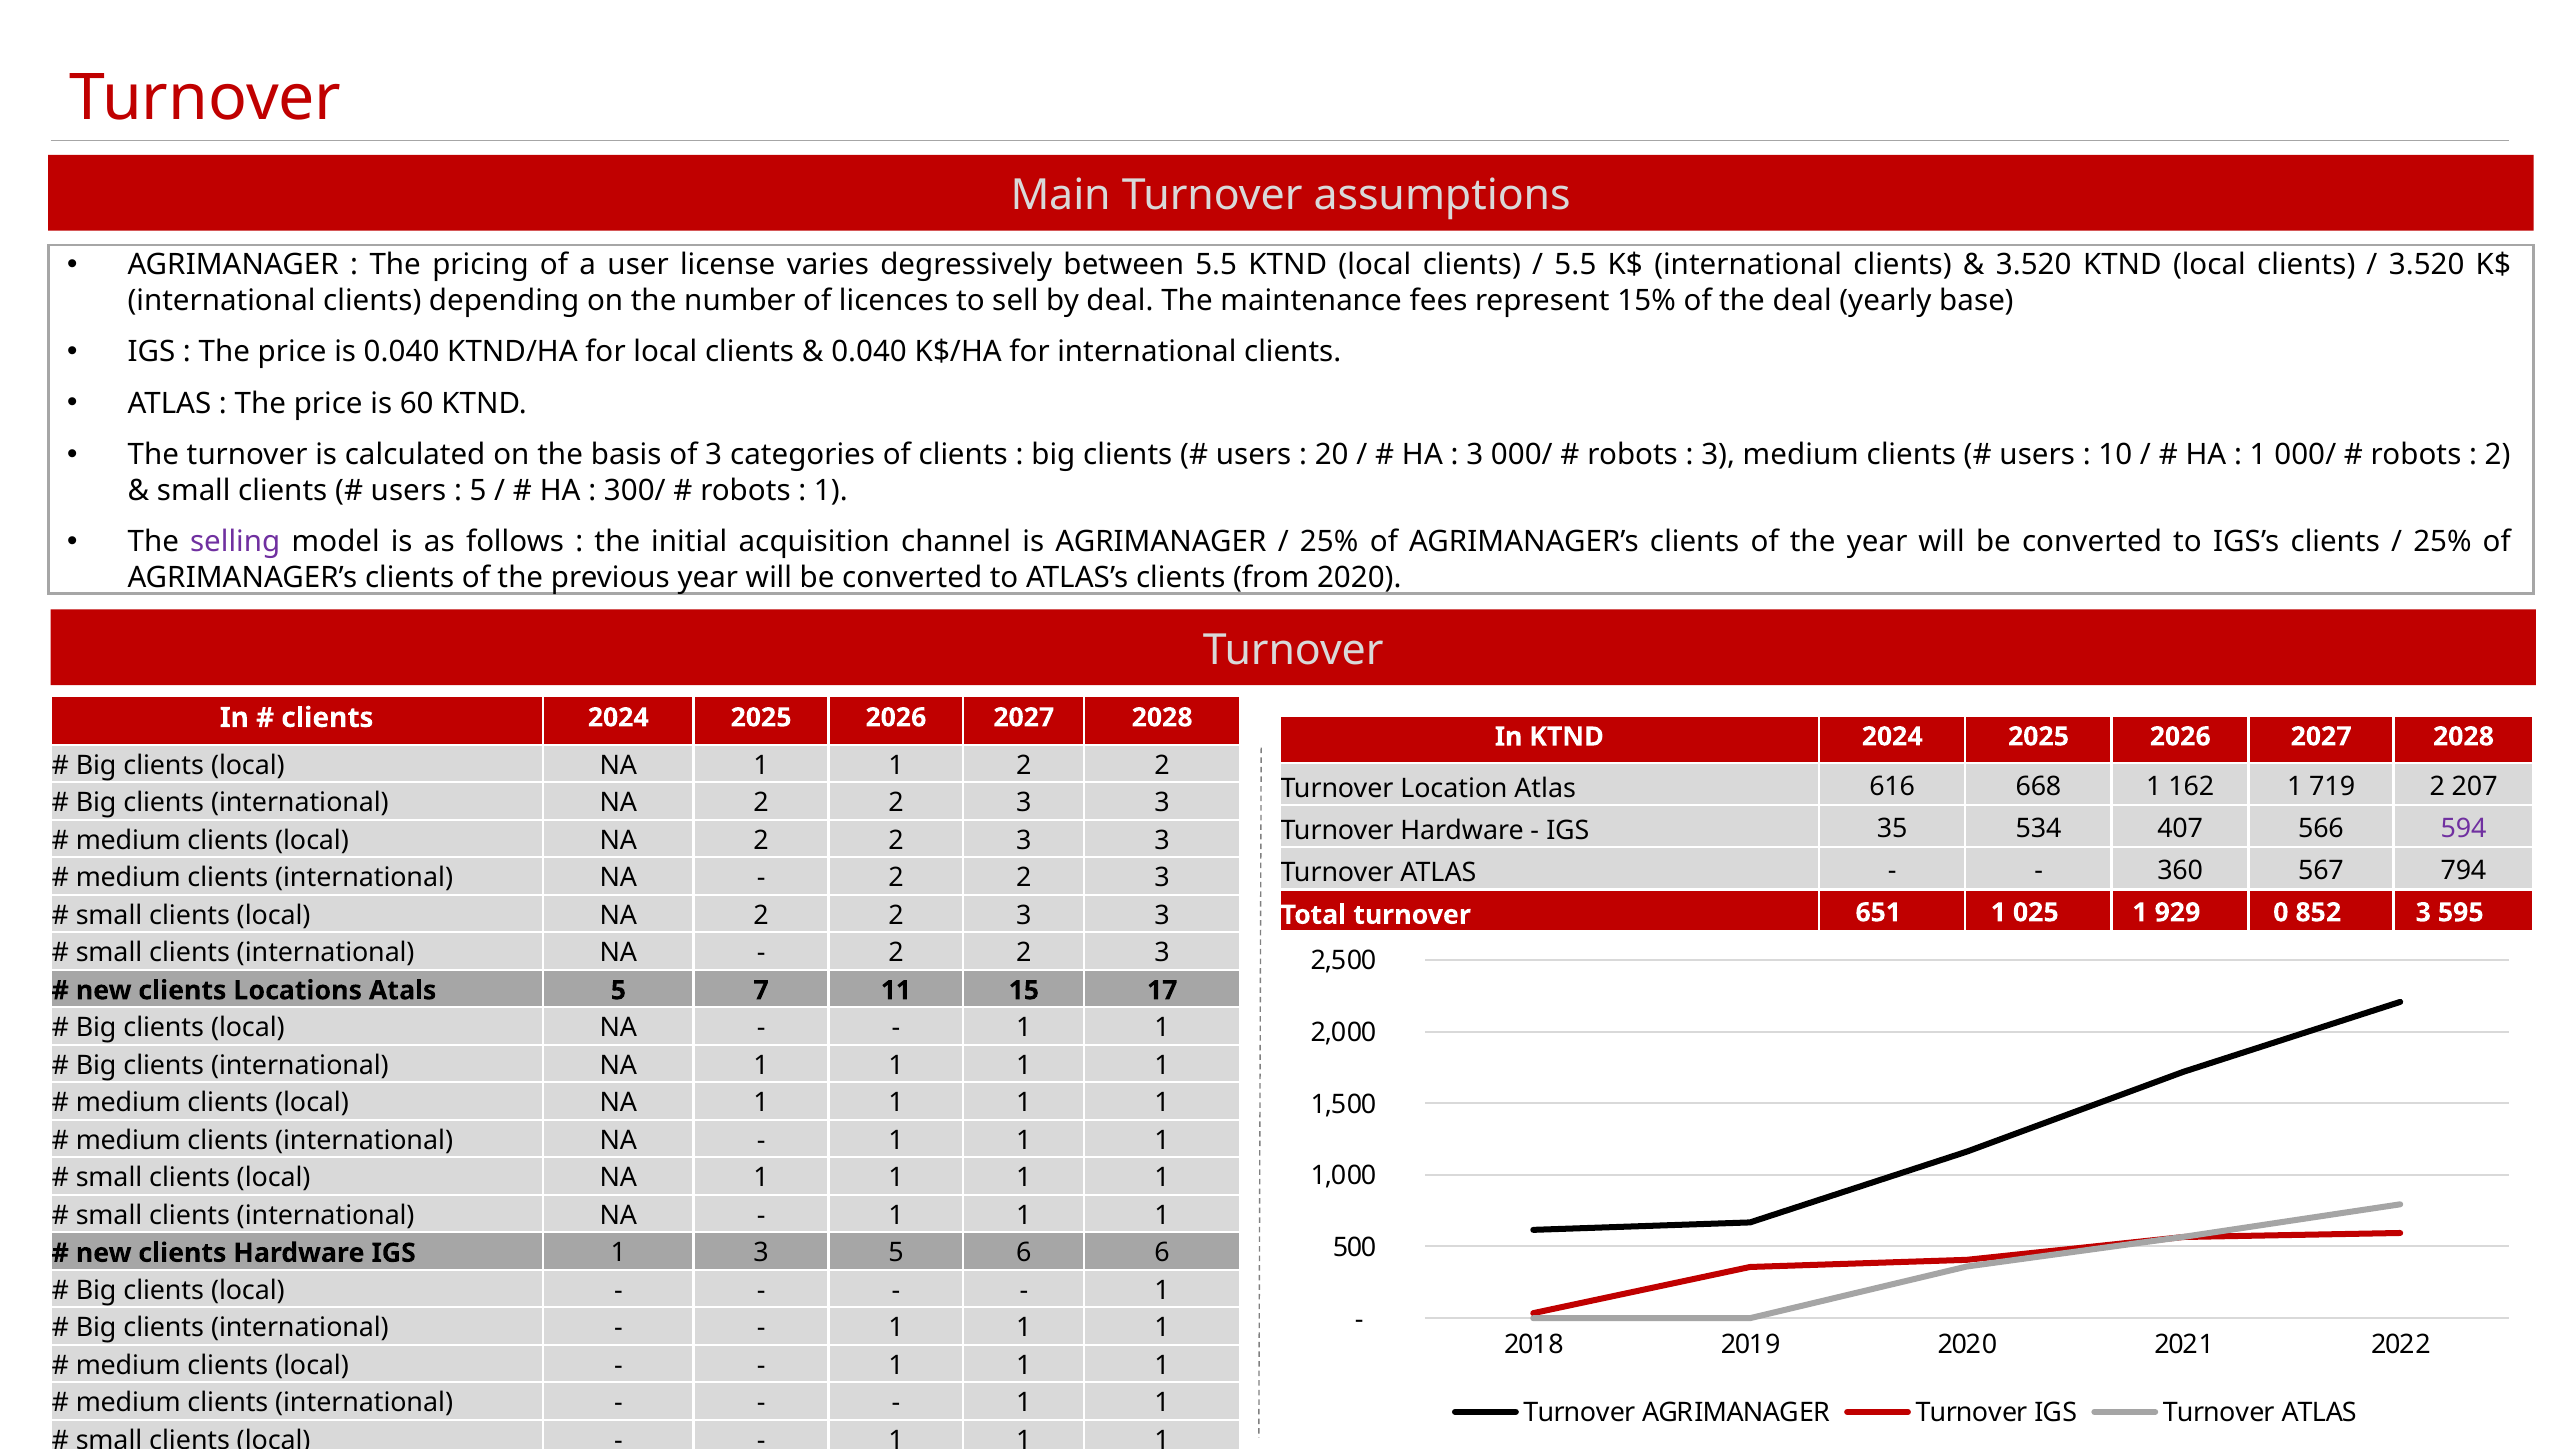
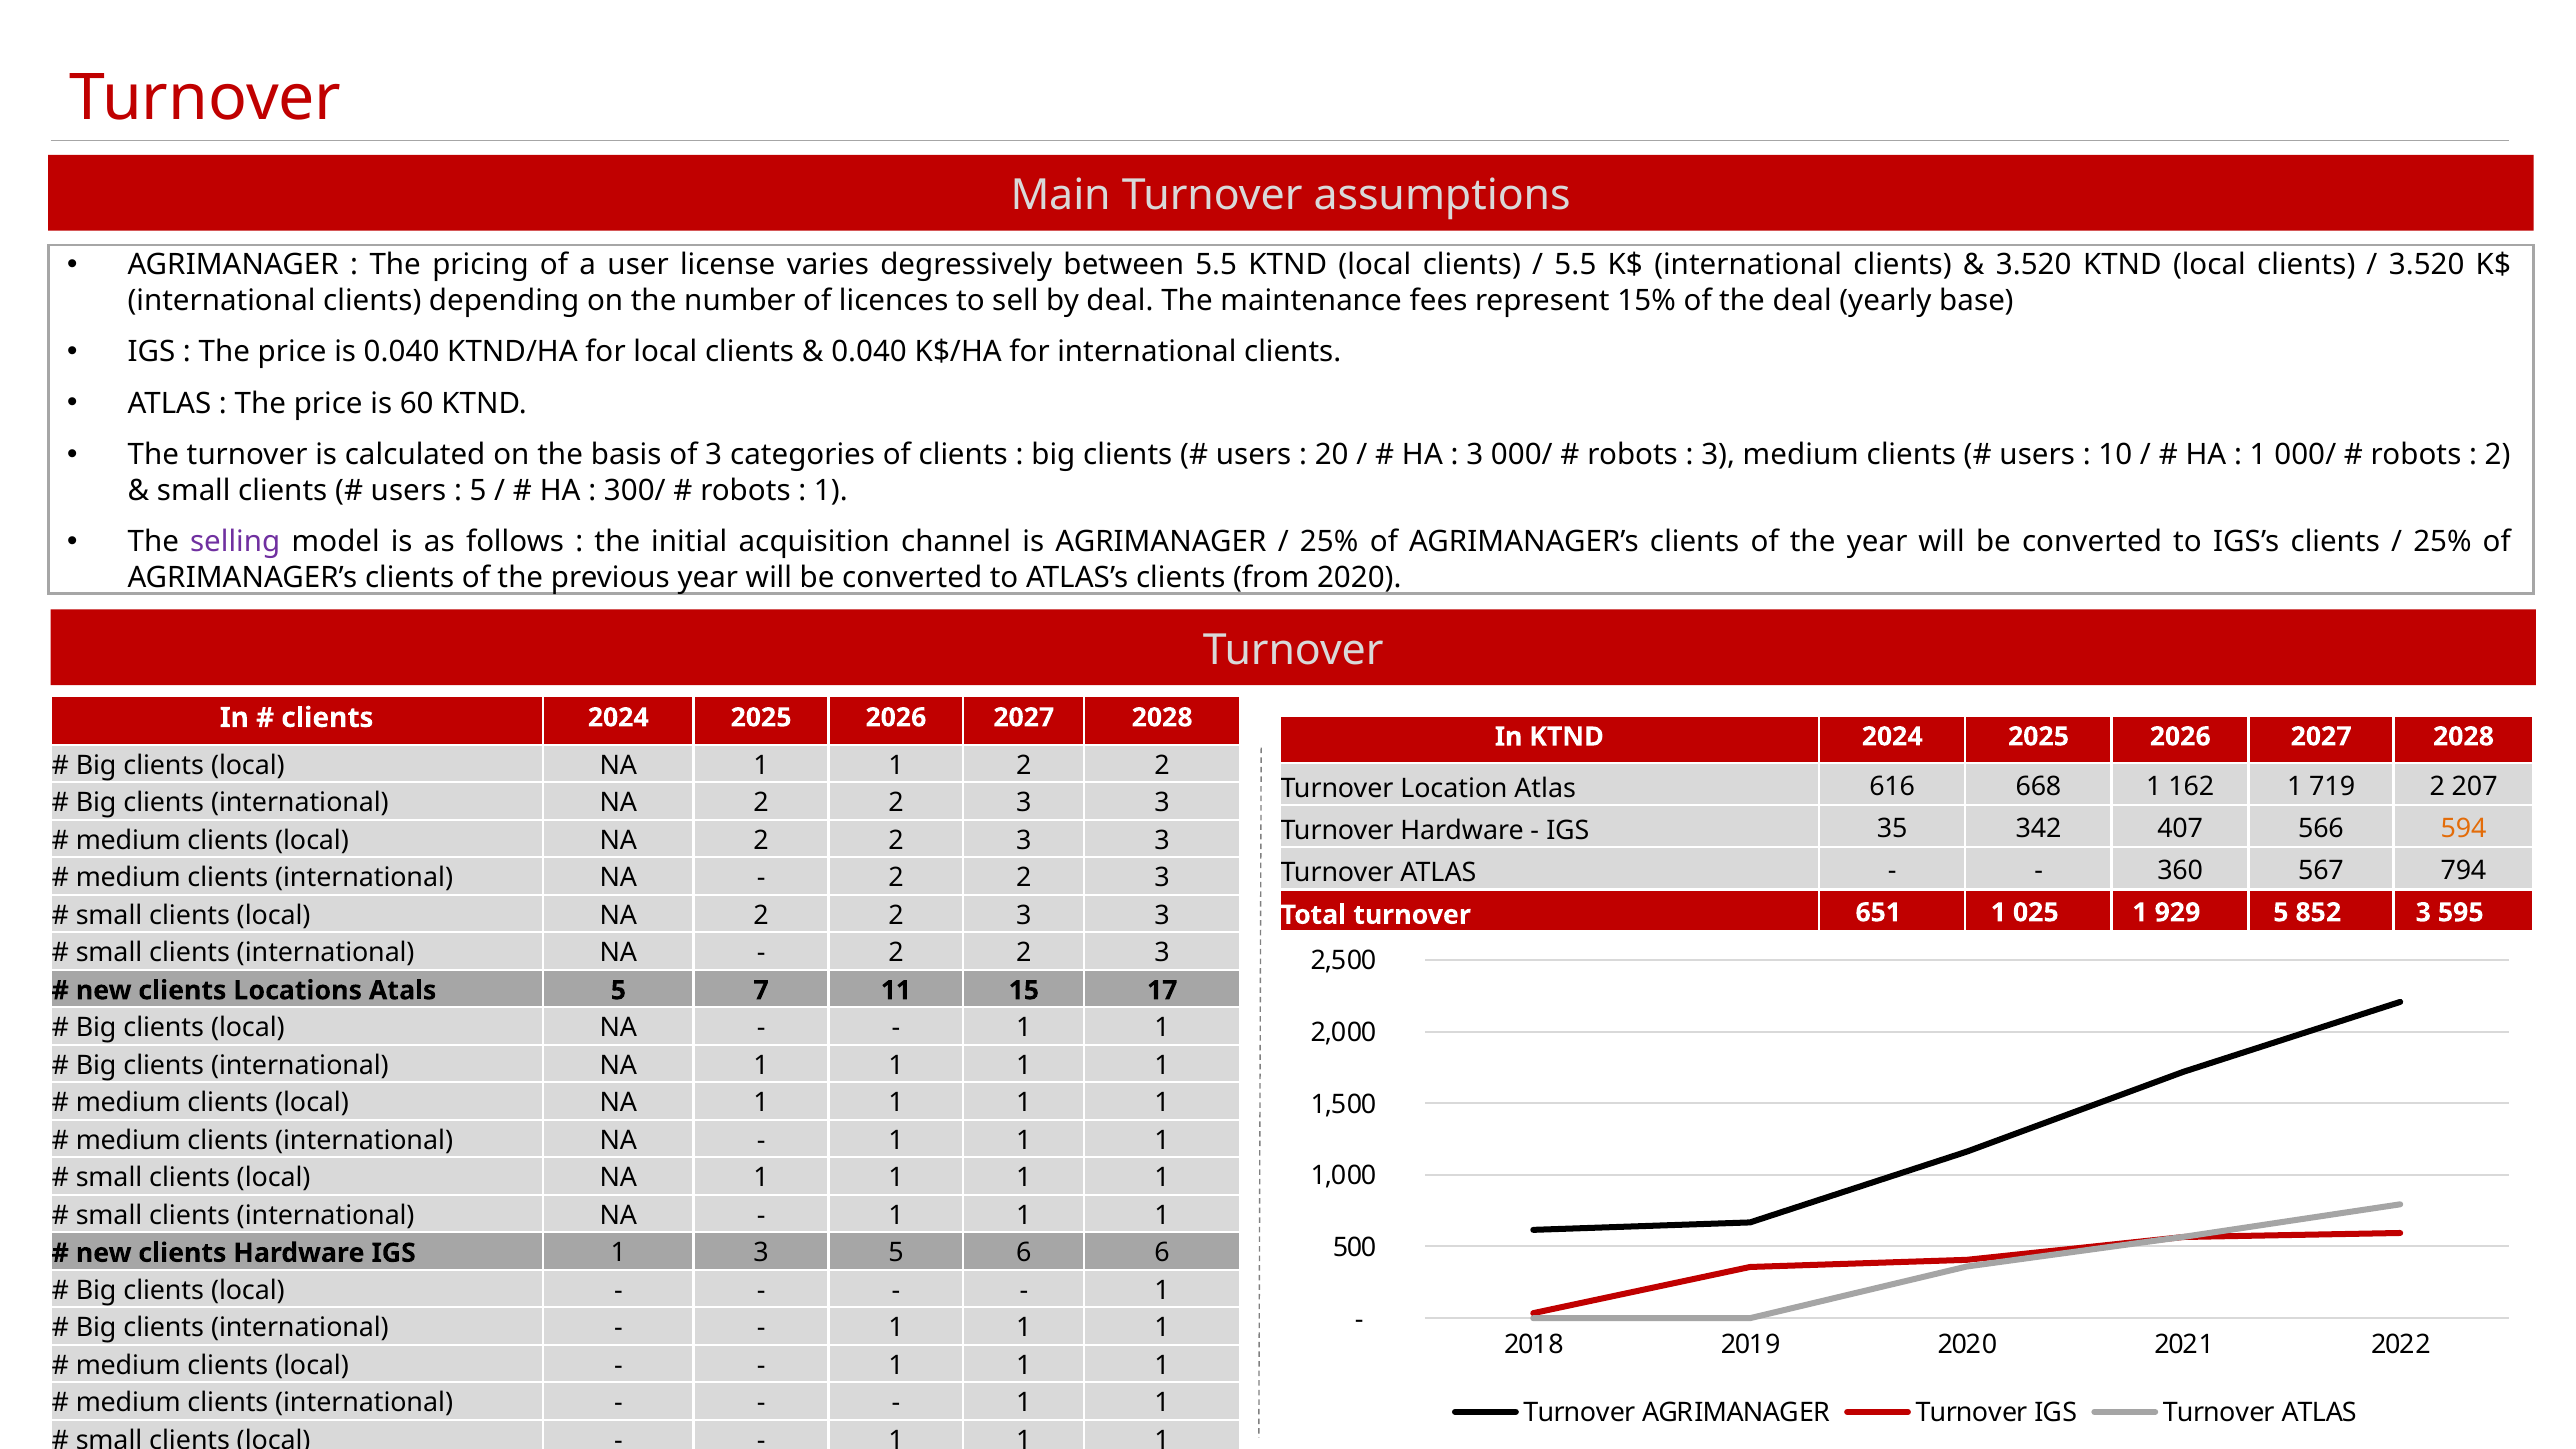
534: 534 -> 342
594 colour: purple -> orange
929 0: 0 -> 5
